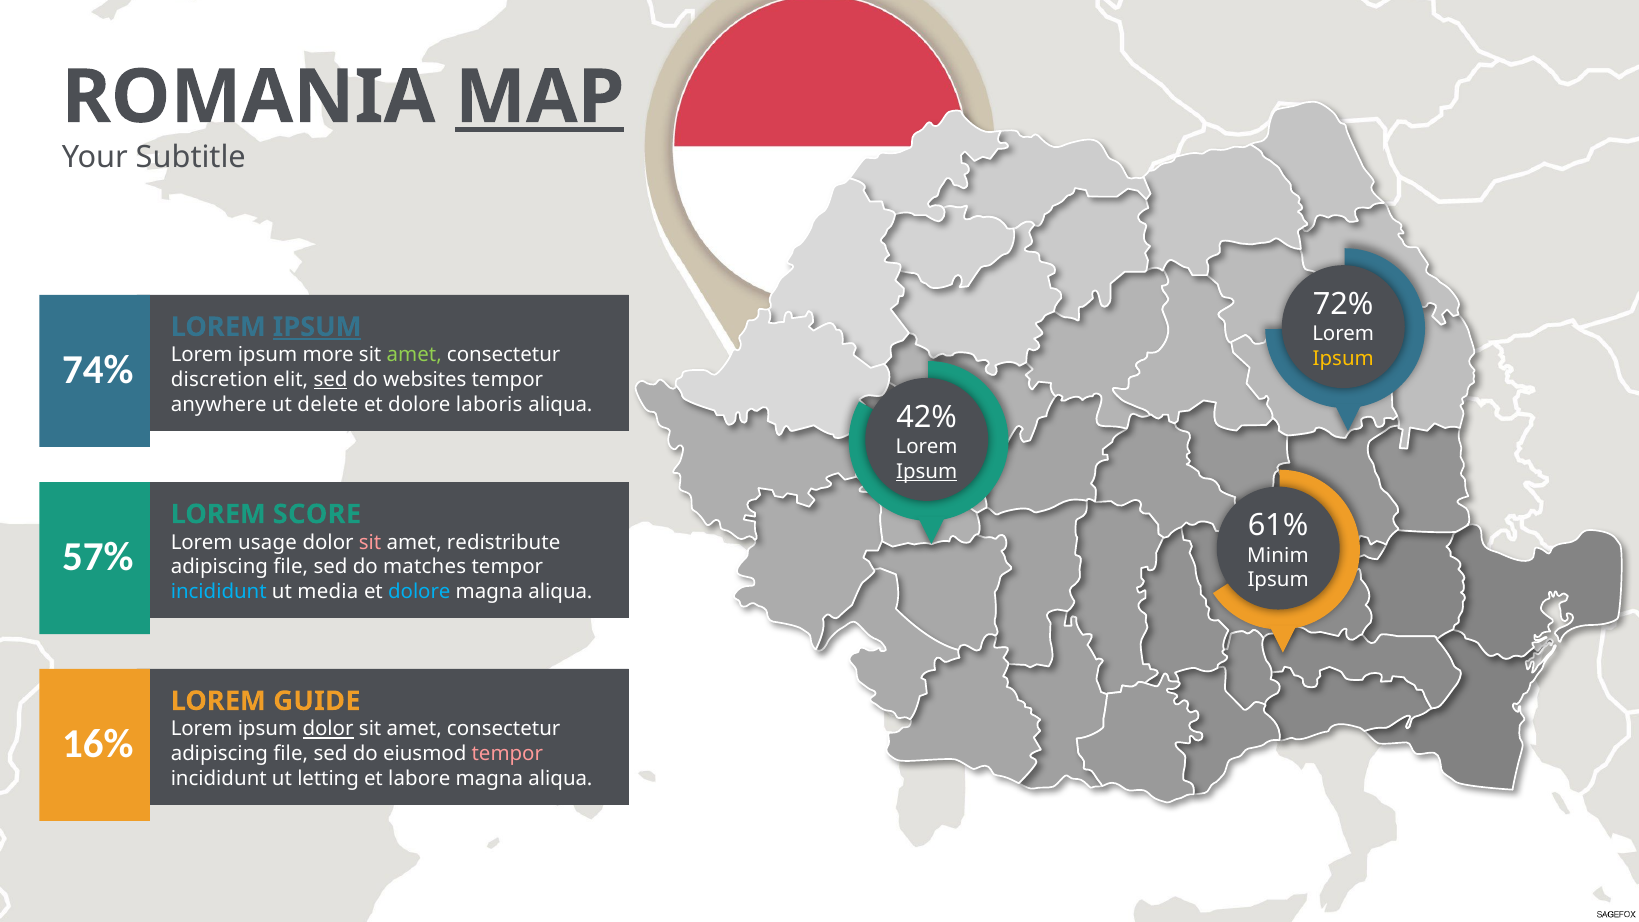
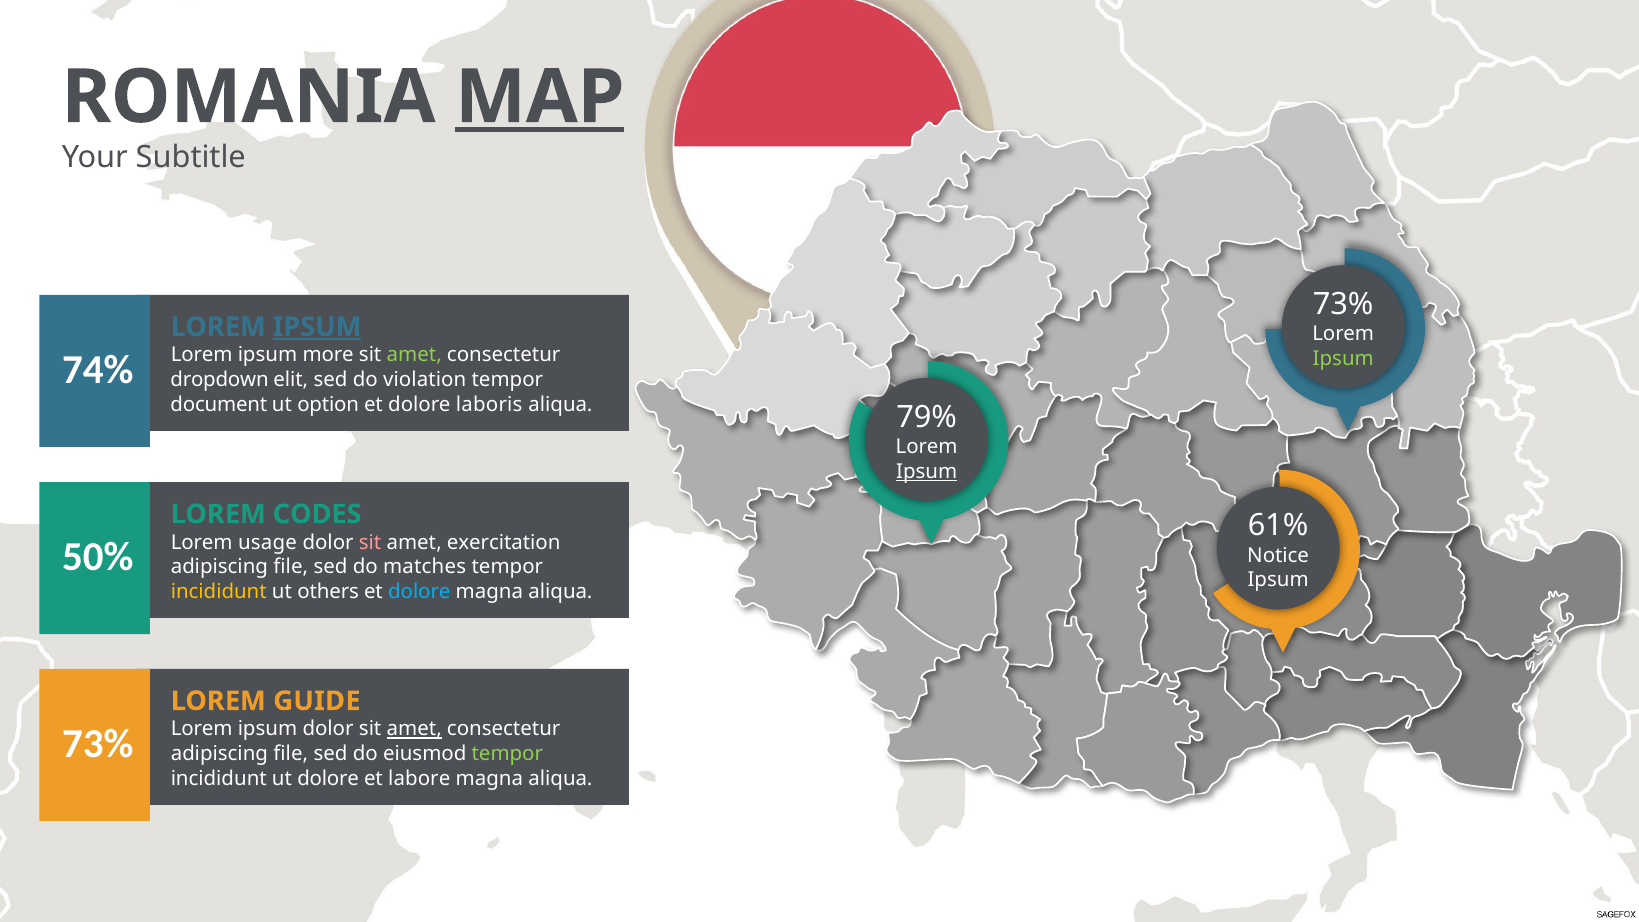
72% at (1343, 304): 72% -> 73%
Ipsum at (1343, 359) colour: yellow -> light green
discretion: discretion -> dropdown
sed at (330, 380) underline: present -> none
websites: websites -> violation
anywhere: anywhere -> document
delete: delete -> option
42%: 42% -> 79%
SCORE: SCORE -> CODES
redistribute: redistribute -> exercitation
57%: 57% -> 50%
Minim: Minim -> Notice
incididunt at (219, 592) colour: light blue -> yellow
media: media -> others
dolor at (328, 729) underline: present -> none
amet at (414, 729) underline: none -> present
16% at (98, 744): 16% -> 73%
tempor at (507, 754) colour: pink -> light green
ut letting: letting -> dolore
